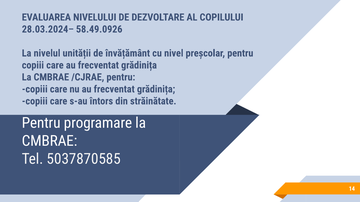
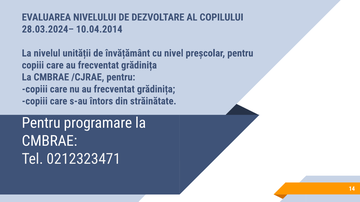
58.49.0926: 58.49.0926 -> 10.04.2014
5037870585: 5037870585 -> 0212323471
